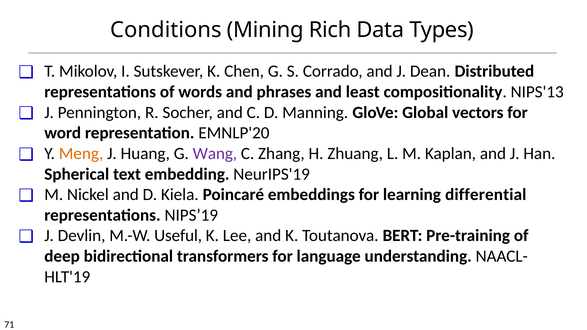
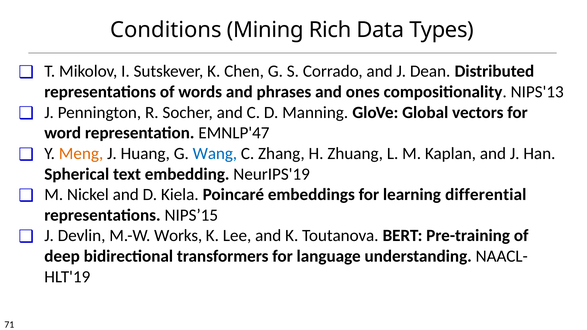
least: least -> ones
EMNLP'20: EMNLP'20 -> EMNLP'47
Wang colour: purple -> blue
NIPS’19: NIPS’19 -> NIPS’15
Useful: Useful -> Works
